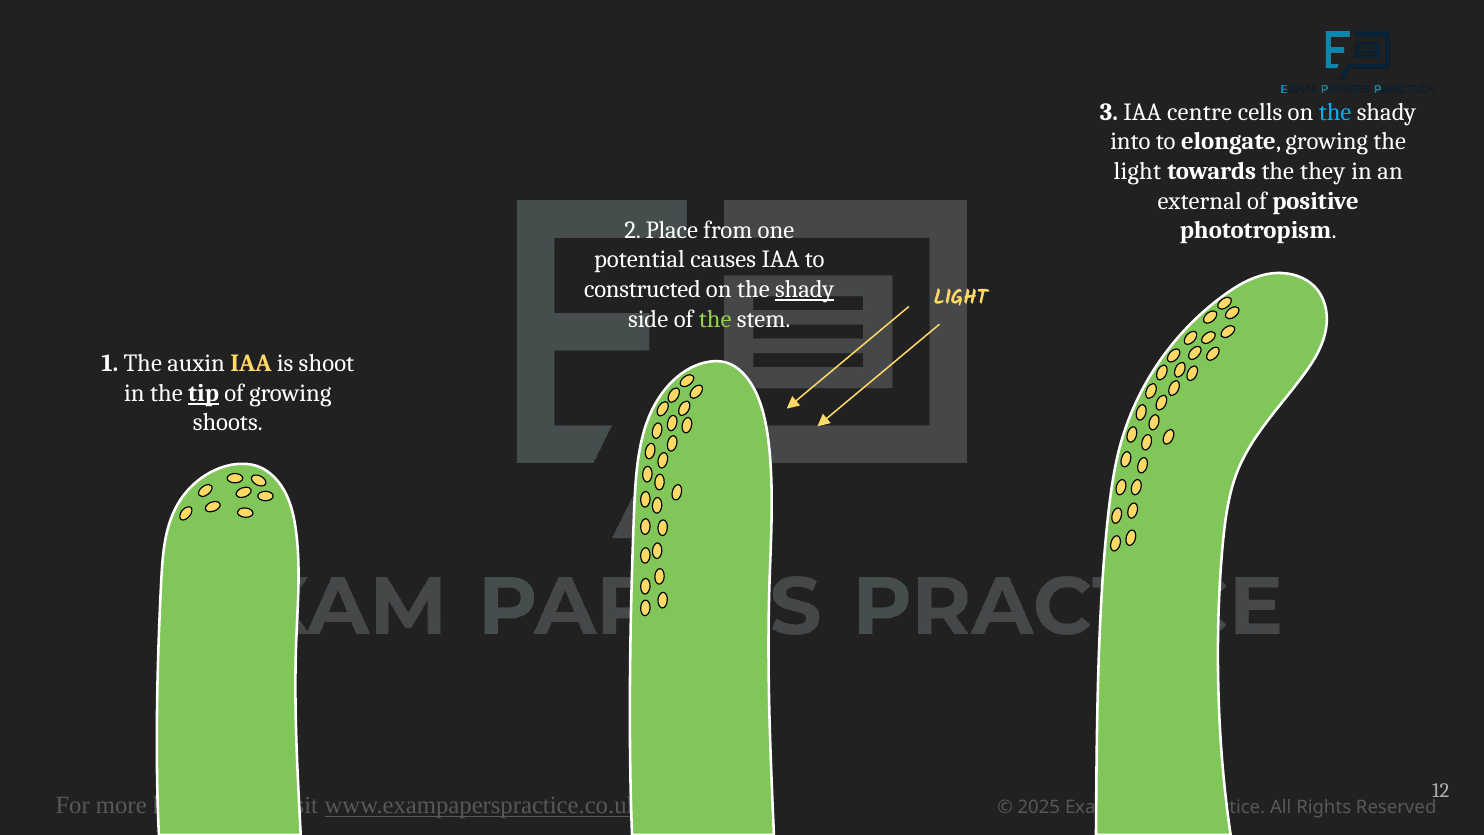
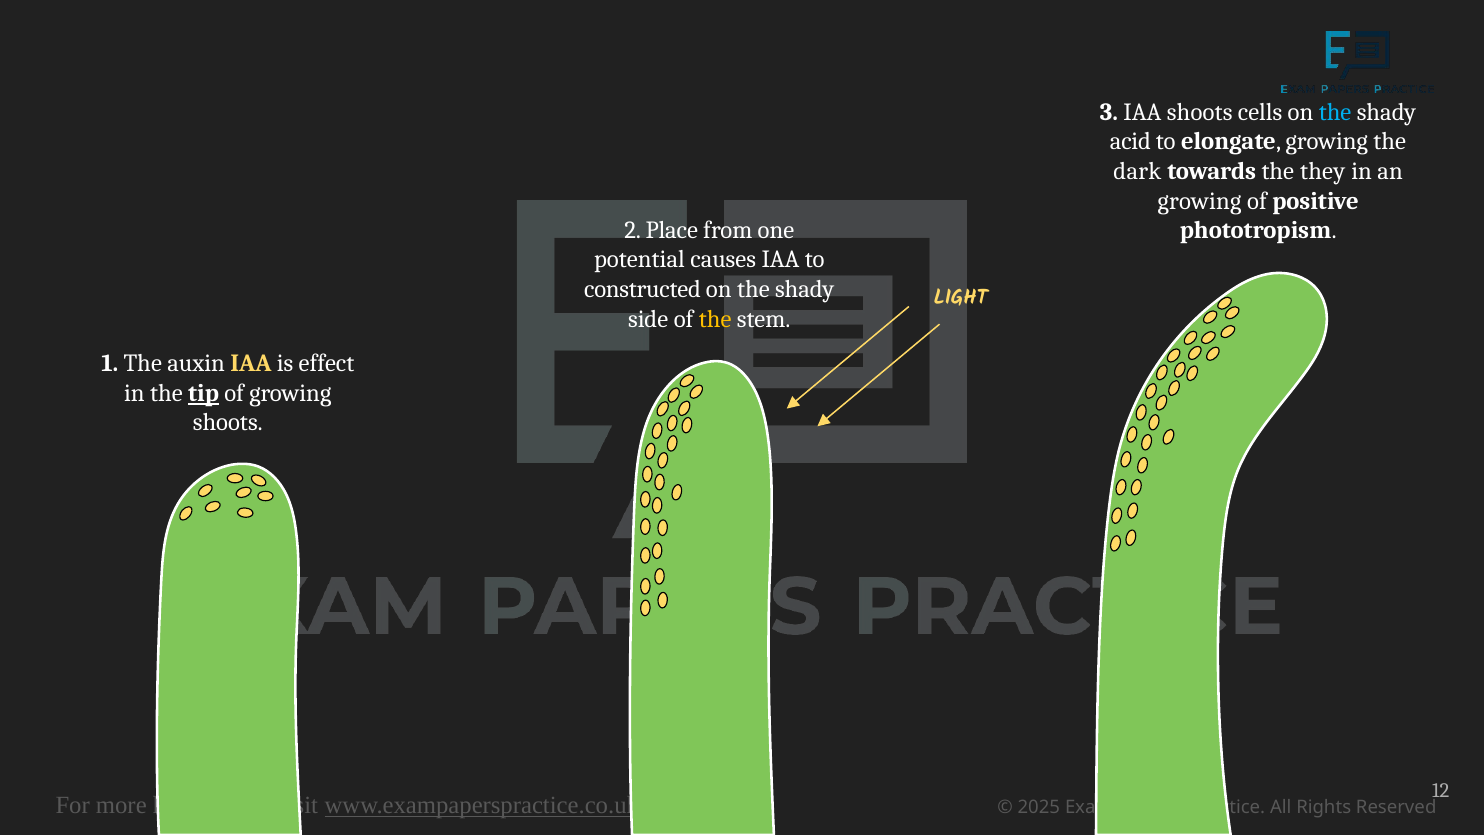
IAA centre: centre -> shoots
into: into -> acid
light at (1137, 171): light -> dark
external at (1200, 201): external -> growing
shady at (805, 289) underline: present -> none
the at (715, 319) colour: light green -> yellow
shoot: shoot -> effect
